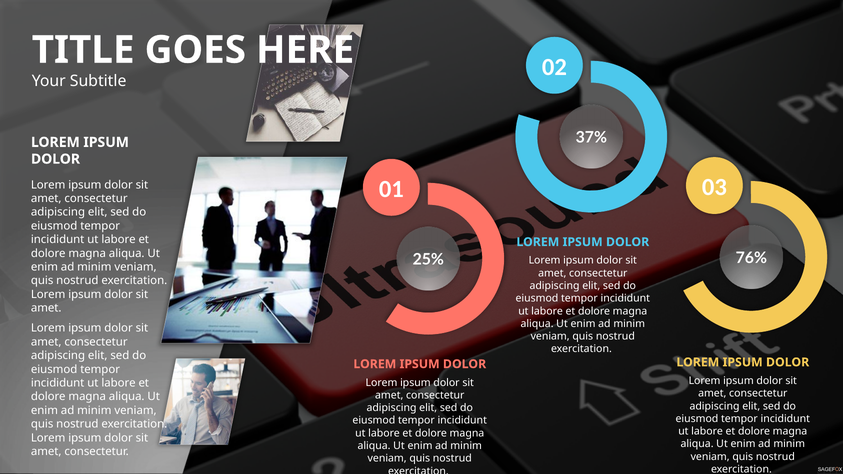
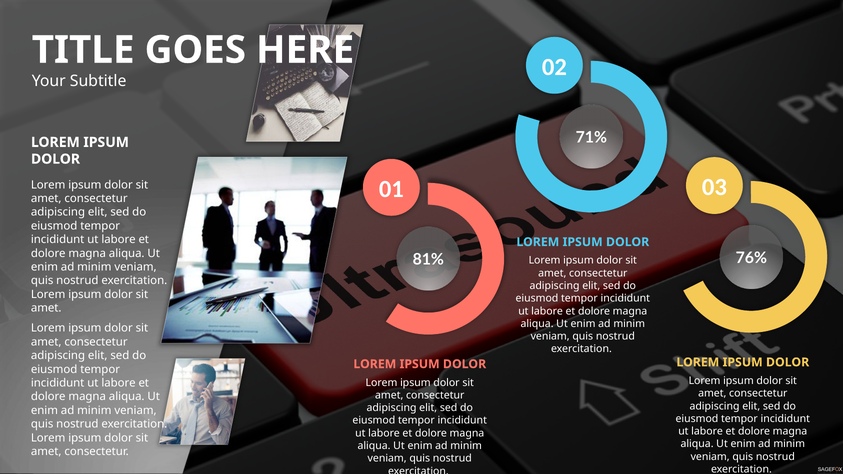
37%: 37% -> 71%
25%: 25% -> 81%
